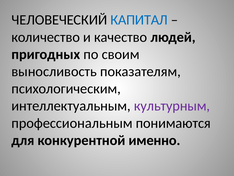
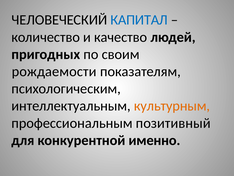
выносливость: выносливость -> рождаемости
культурным colour: purple -> orange
понимаются: понимаются -> позитивный
